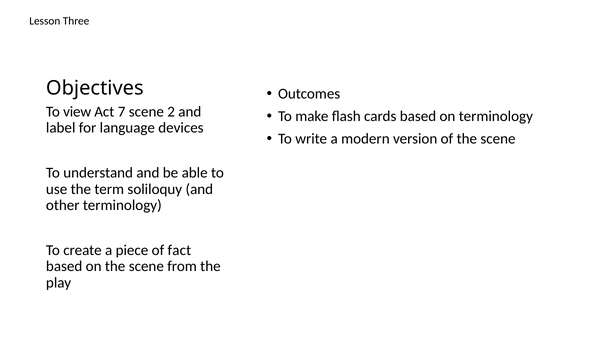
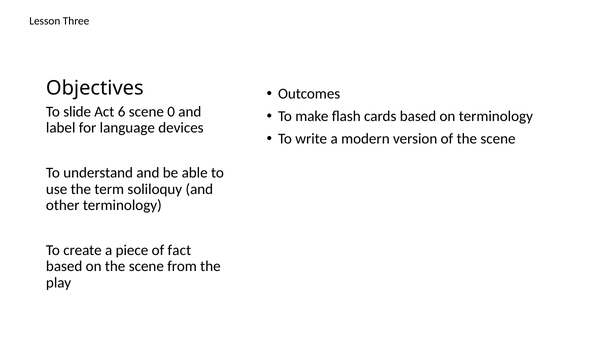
view: view -> slide
7: 7 -> 6
2: 2 -> 0
